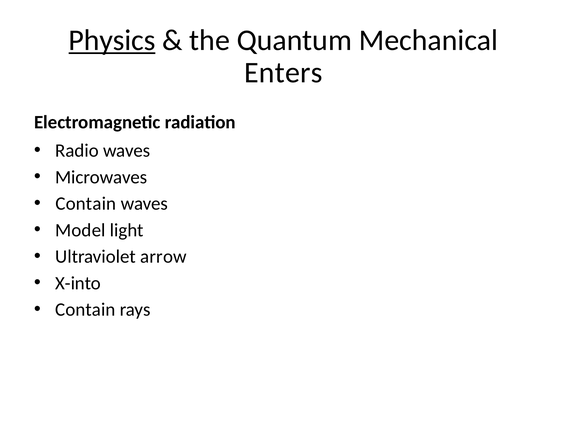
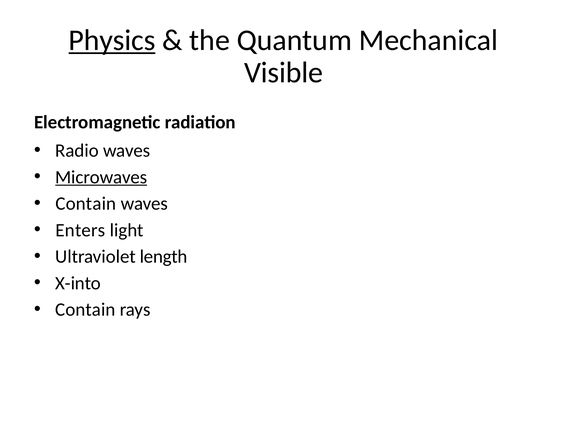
Enters: Enters -> Visible
Microwaves underline: none -> present
Model: Model -> Enters
arrow: arrow -> length
